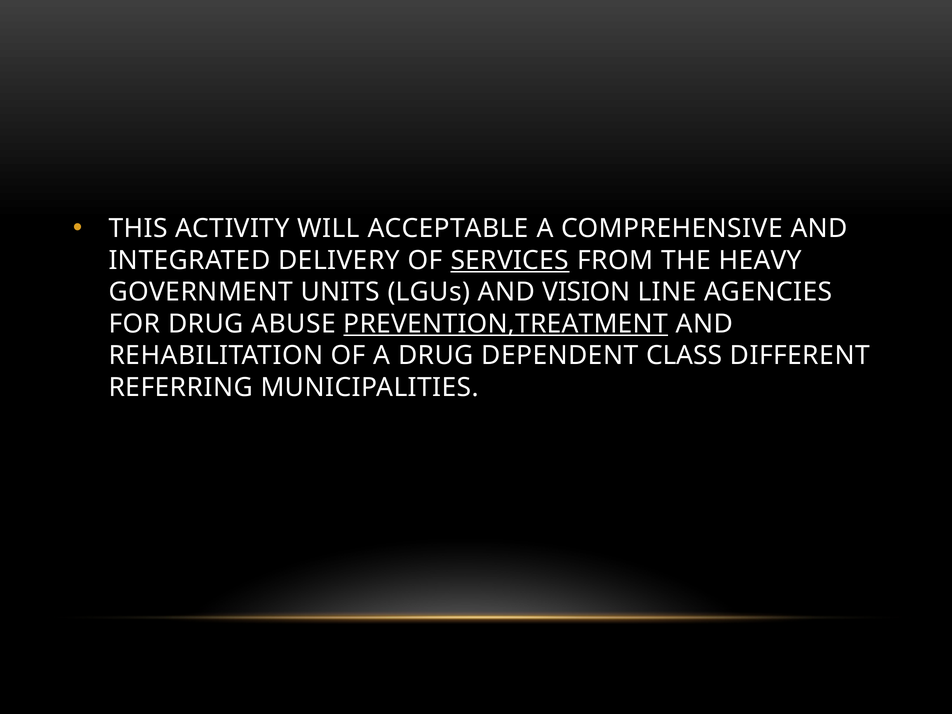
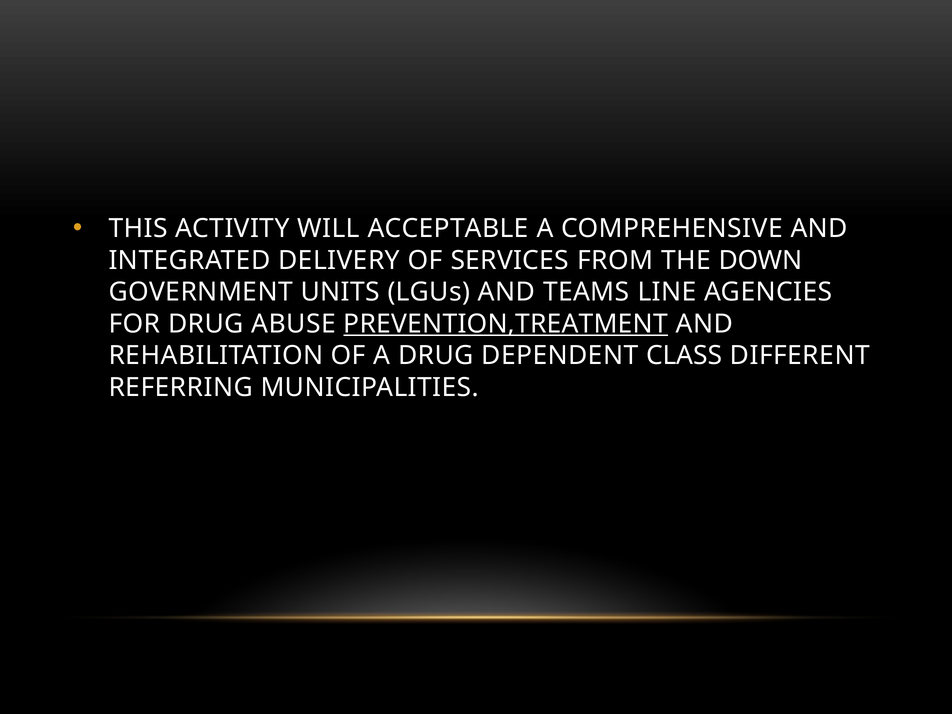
SERVICES underline: present -> none
HEAVY: HEAVY -> DOWN
VISION: VISION -> TEAMS
